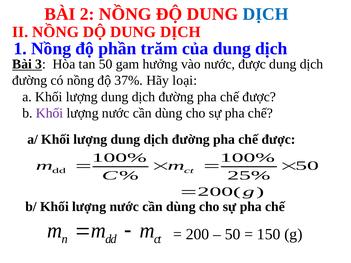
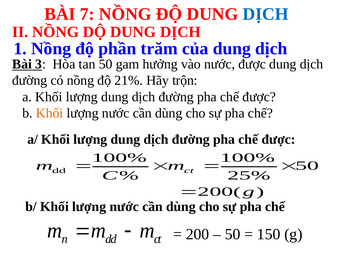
2: 2 -> 7
37%: 37% -> 21%
loại: loại -> trộn
Khối at (50, 113) colour: purple -> orange
